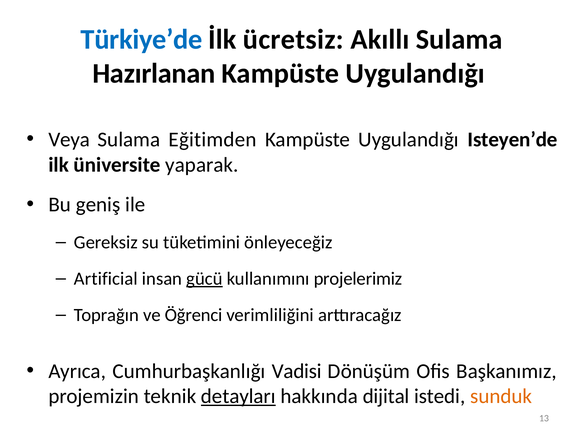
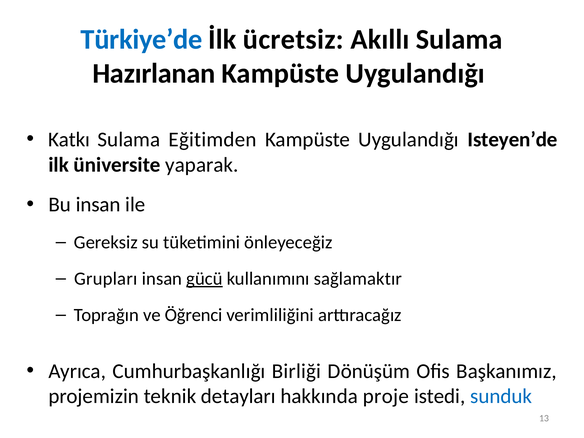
Veya: Veya -> Katkı
Bu geniş: geniş -> insan
Artificial: Artificial -> Grupları
projelerimiz: projelerimiz -> sağlamaktır
Vadisi: Vadisi -> Birliği
detayları underline: present -> none
dijital: dijital -> proje
sunduk colour: orange -> blue
